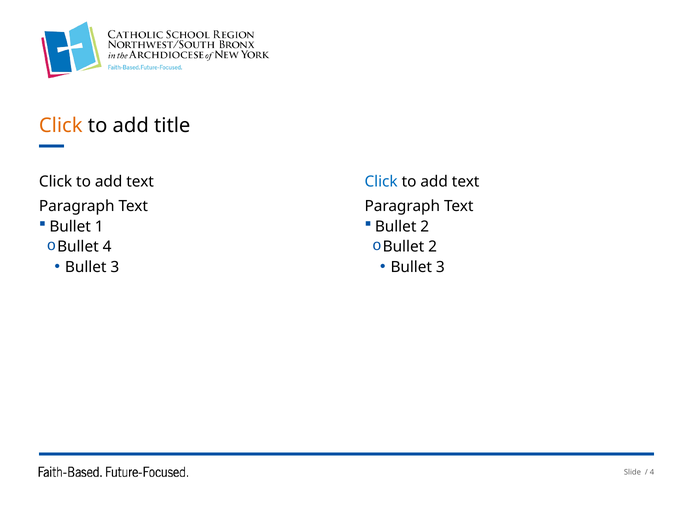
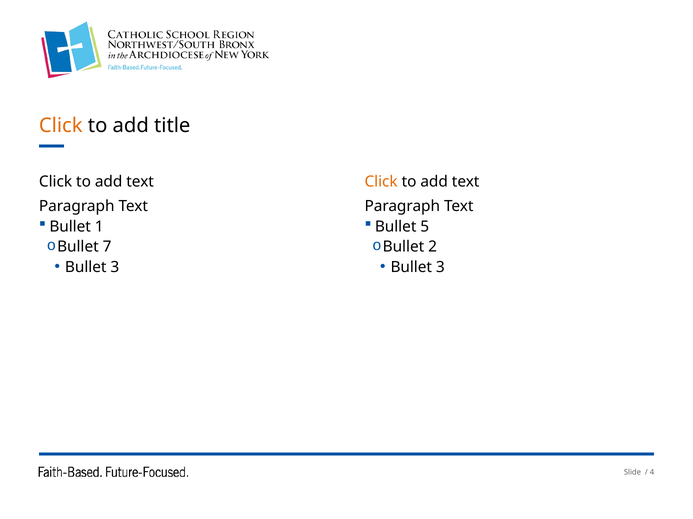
Click at (381, 182) colour: blue -> orange
2 at (425, 227): 2 -> 5
Bullet 4: 4 -> 7
